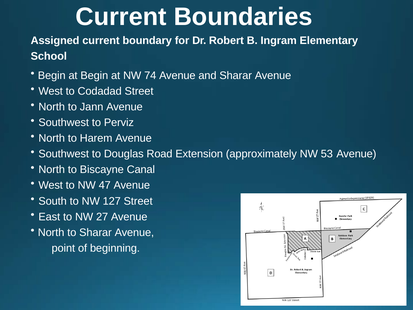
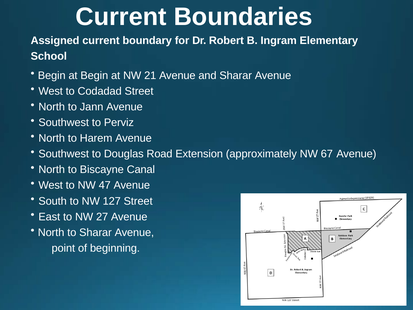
74: 74 -> 21
53: 53 -> 67
